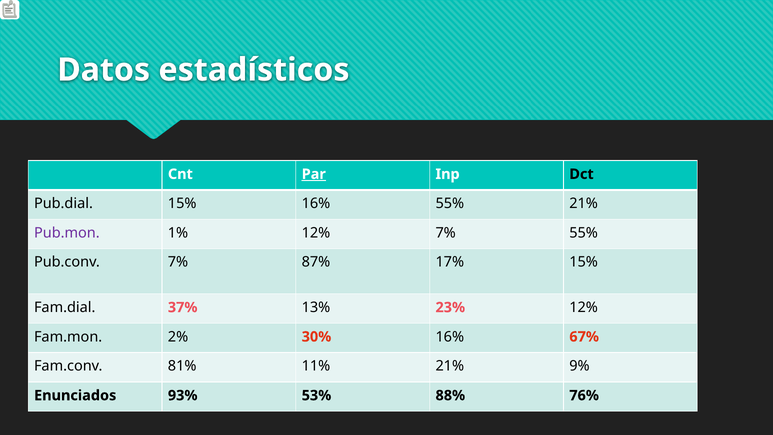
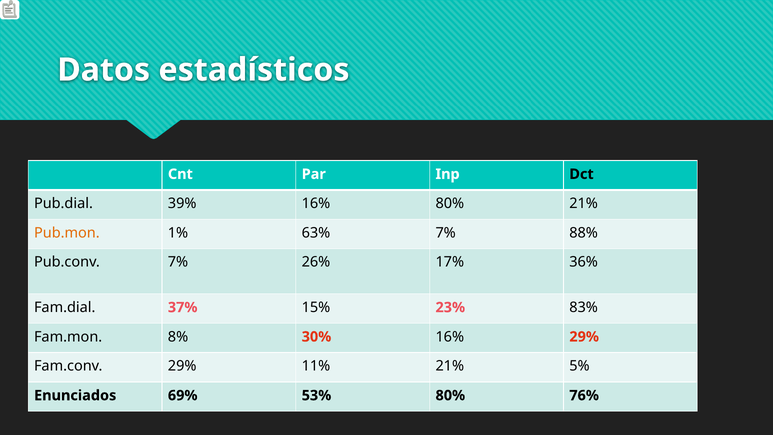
Par underline: present -> none
Pub.dial 15%: 15% -> 39%
16% 55%: 55% -> 80%
Pub.mon colour: purple -> orange
1% 12%: 12% -> 63%
7% 55%: 55% -> 88%
87%: 87% -> 26%
17% 15%: 15% -> 36%
13%: 13% -> 15%
23% 12%: 12% -> 83%
2%: 2% -> 8%
16% 67%: 67% -> 29%
Fam.conv 81%: 81% -> 29%
9%: 9% -> 5%
93%: 93% -> 69%
53% 88%: 88% -> 80%
